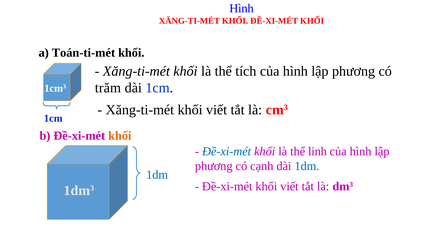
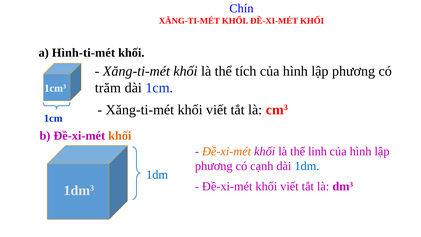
Hình at (242, 9): Hình -> Chín
Toán-ti-mét: Toán-ti-mét -> Hình-ti-mét
Đề-xi-mét at (227, 151) colour: blue -> orange
